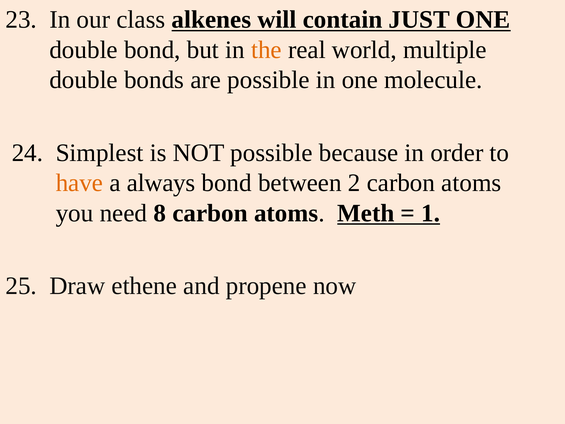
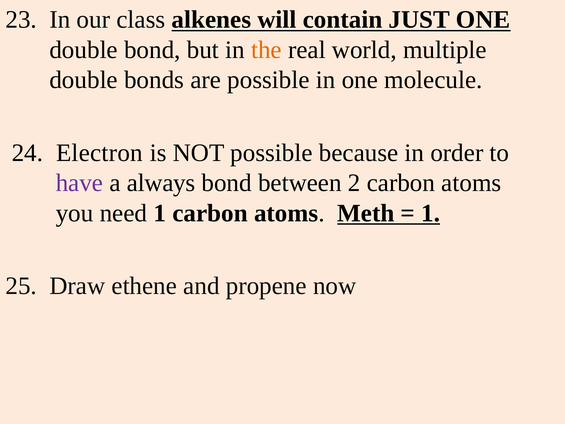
Simplest: Simplest -> Electron
have colour: orange -> purple
need 8: 8 -> 1
